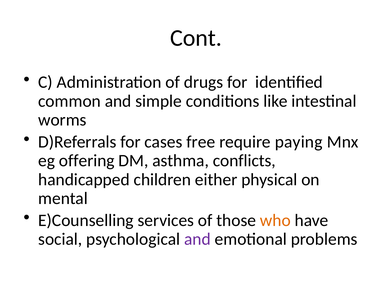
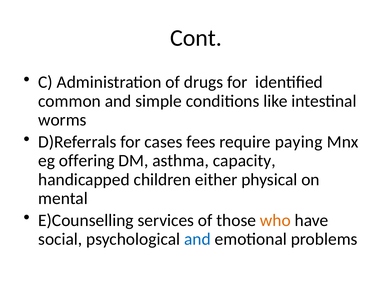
free: free -> fees
conflicts: conflicts -> capacity
and at (197, 239) colour: purple -> blue
